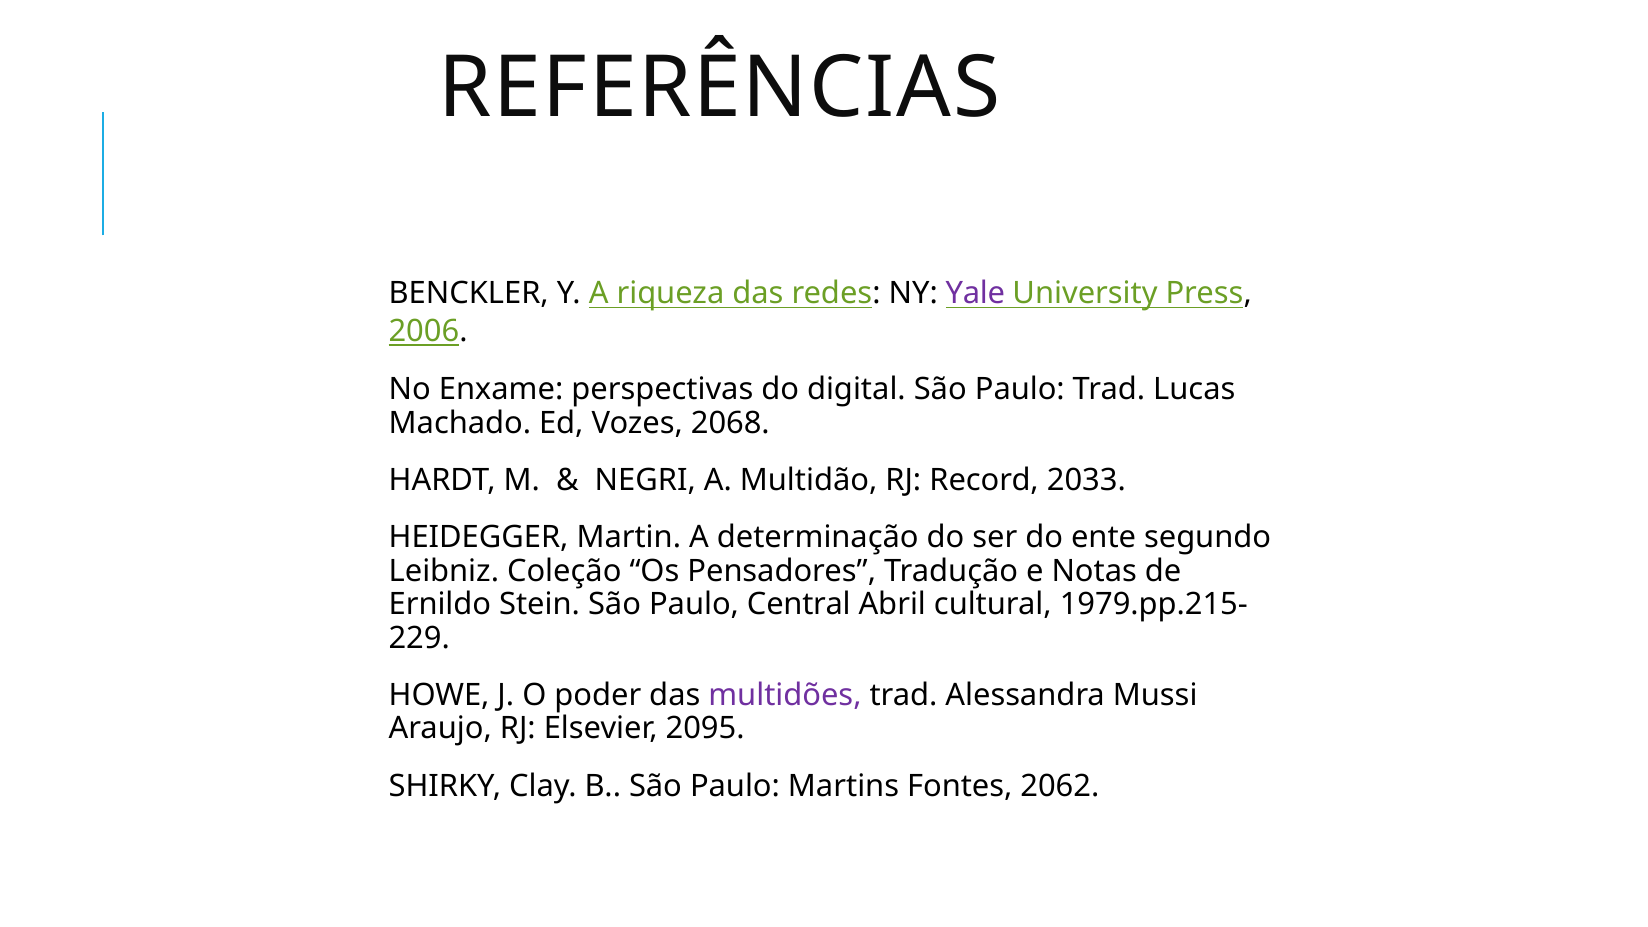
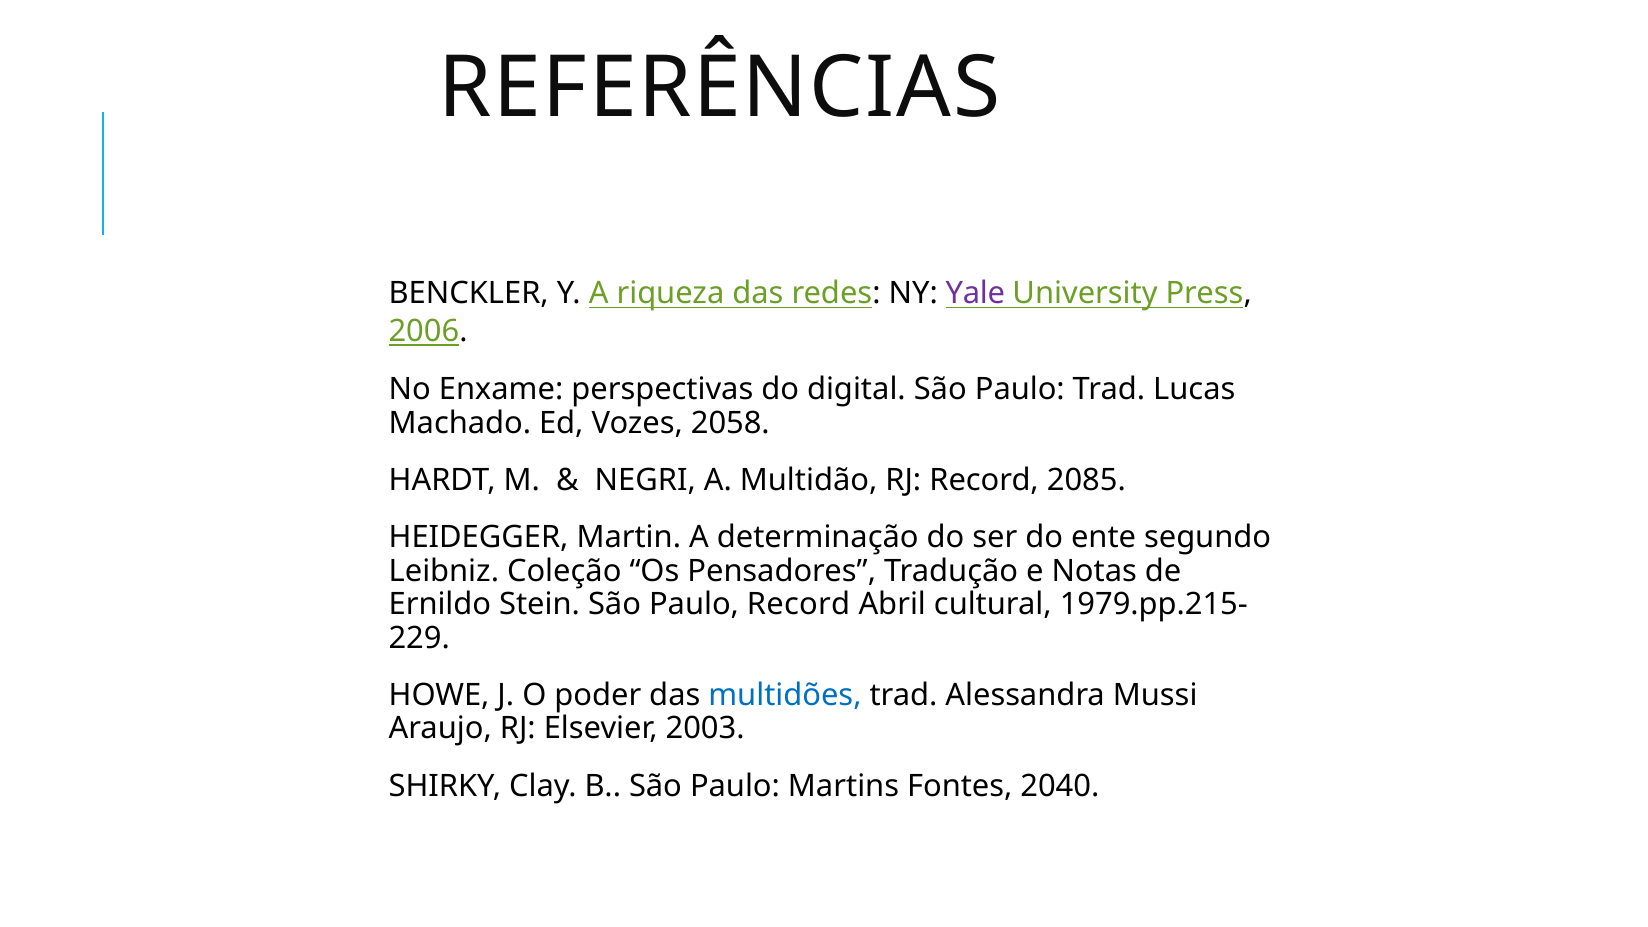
2068: 2068 -> 2058
2033: 2033 -> 2085
Paulo Central: Central -> Record
multidões colour: purple -> blue
2095: 2095 -> 2003
2062: 2062 -> 2040
